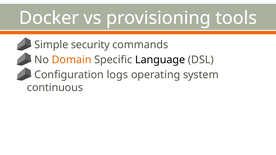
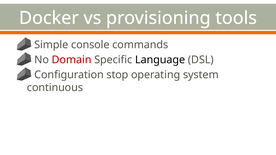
security: security -> console
Domain colour: orange -> red
logs: logs -> stop
